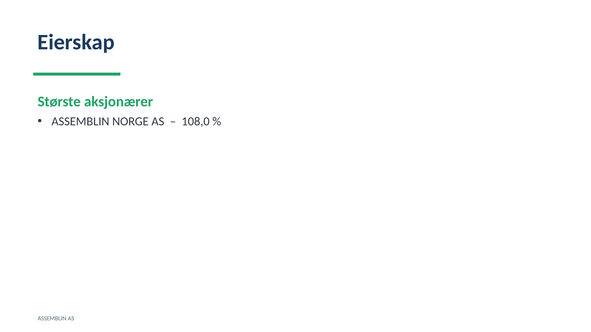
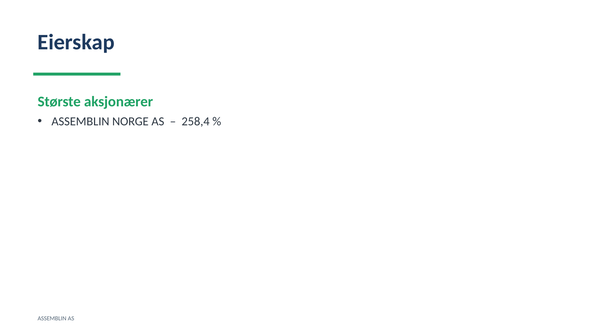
108,0: 108,0 -> 258,4
